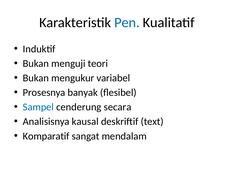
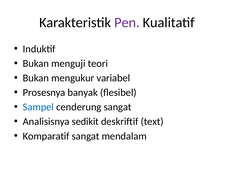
Pen colour: blue -> purple
cenderung secara: secara -> sangat
kausal: kausal -> sedikit
